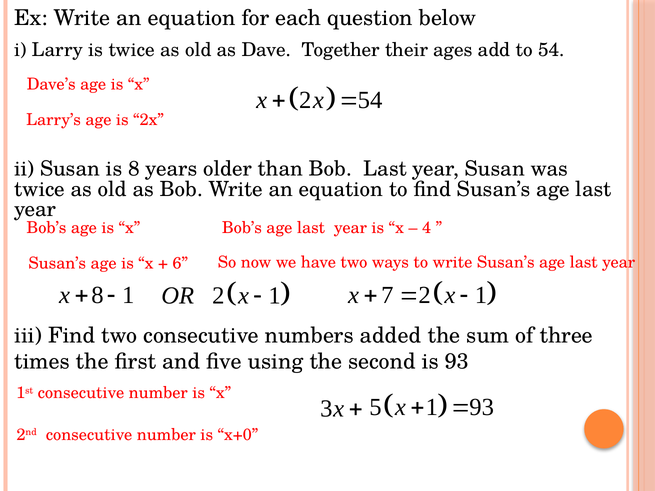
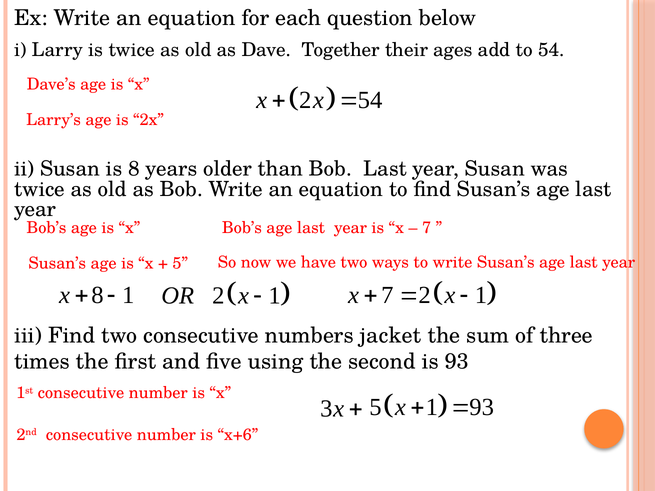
4 at (427, 228): 4 -> 7
6 at (180, 264): 6 -> 5
added: added -> jacket
x+0: x+0 -> x+6
